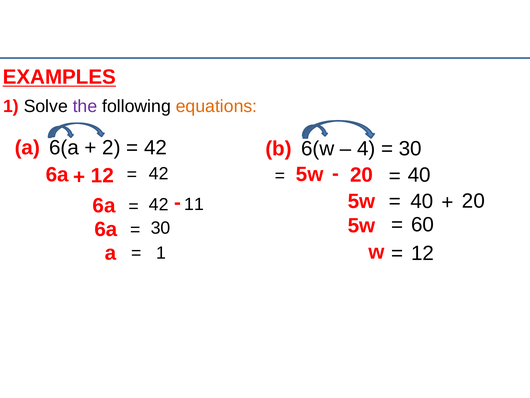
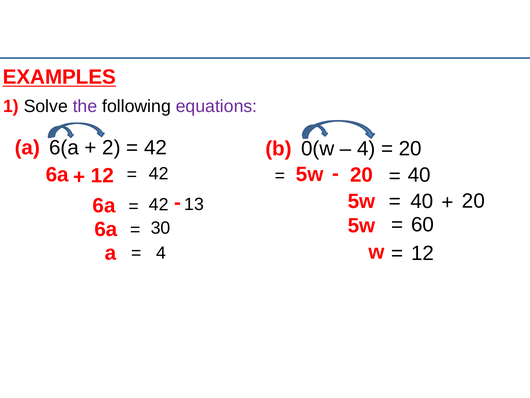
equations colour: orange -> purple
6(w: 6(w -> 0(w
30 at (410, 148): 30 -> 20
11: 11 -> 13
1 at (161, 253): 1 -> 4
